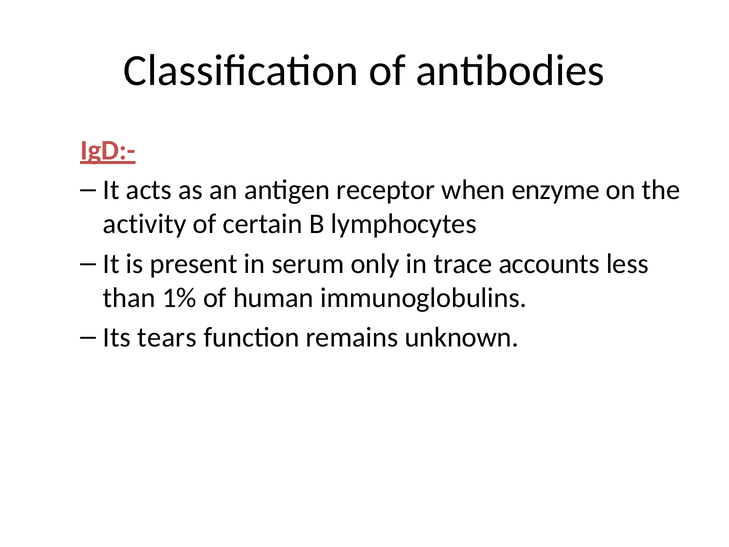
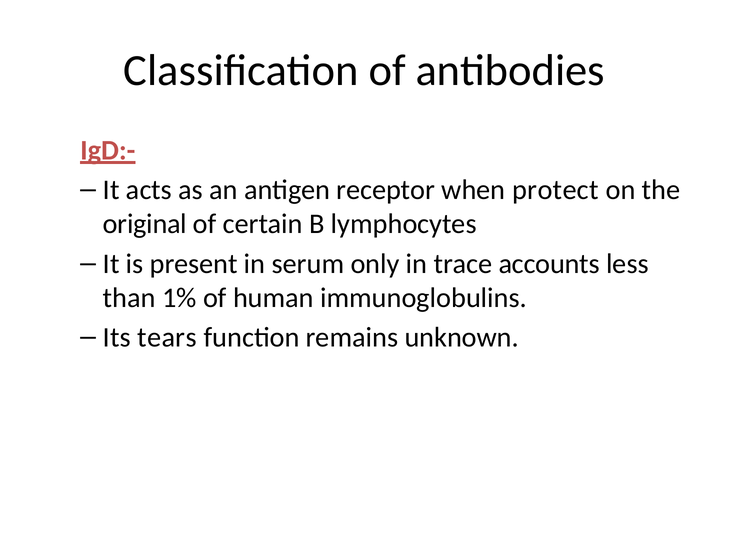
enzyme: enzyme -> protect
activity: activity -> original
